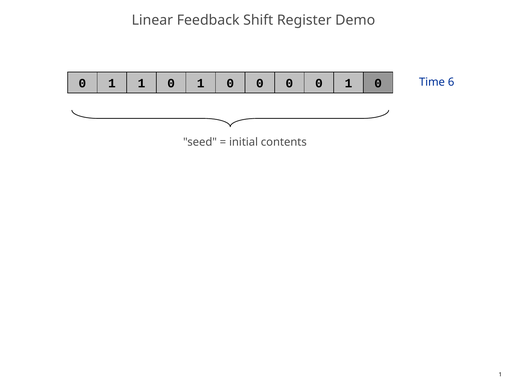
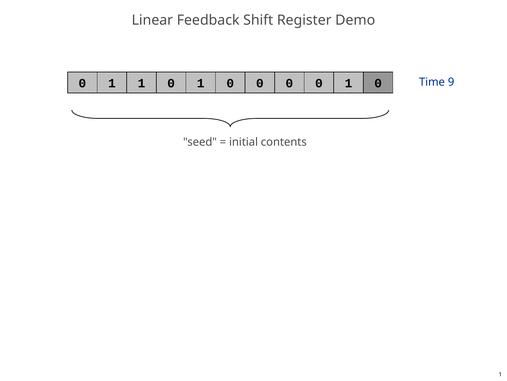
6: 6 -> 9
